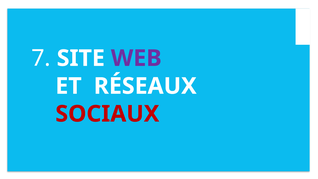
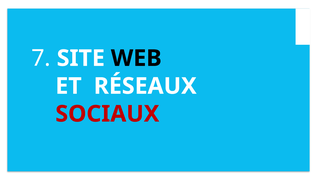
WEB colour: purple -> black
